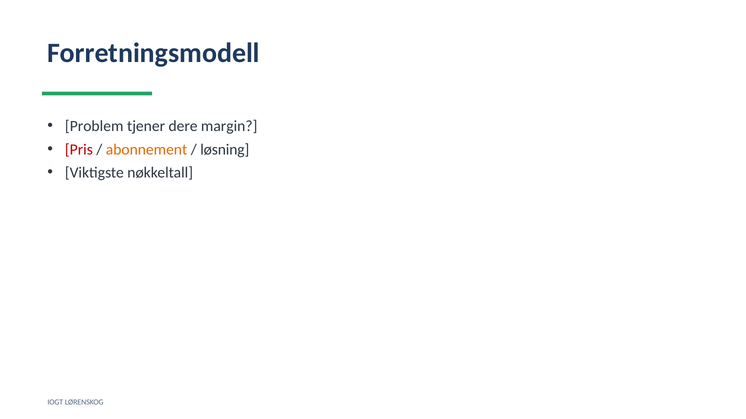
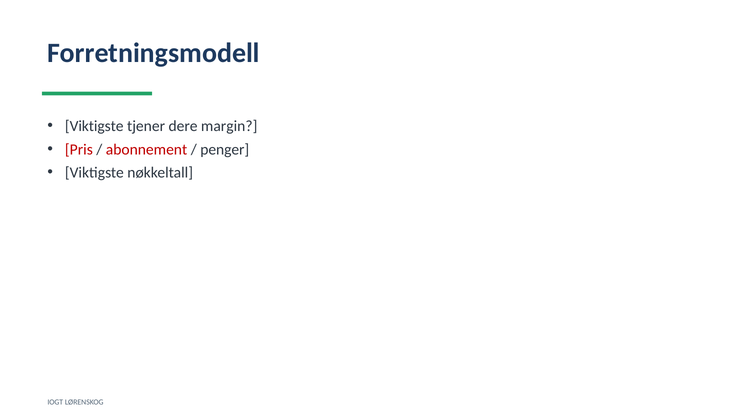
Problem at (94, 126): Problem -> Viktigste
abonnement colour: orange -> red
løsning: løsning -> penger
